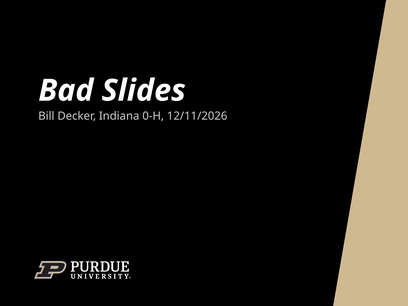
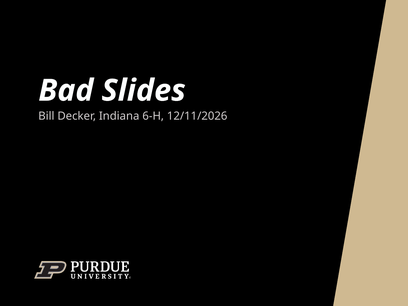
0-H: 0-H -> 6-H
